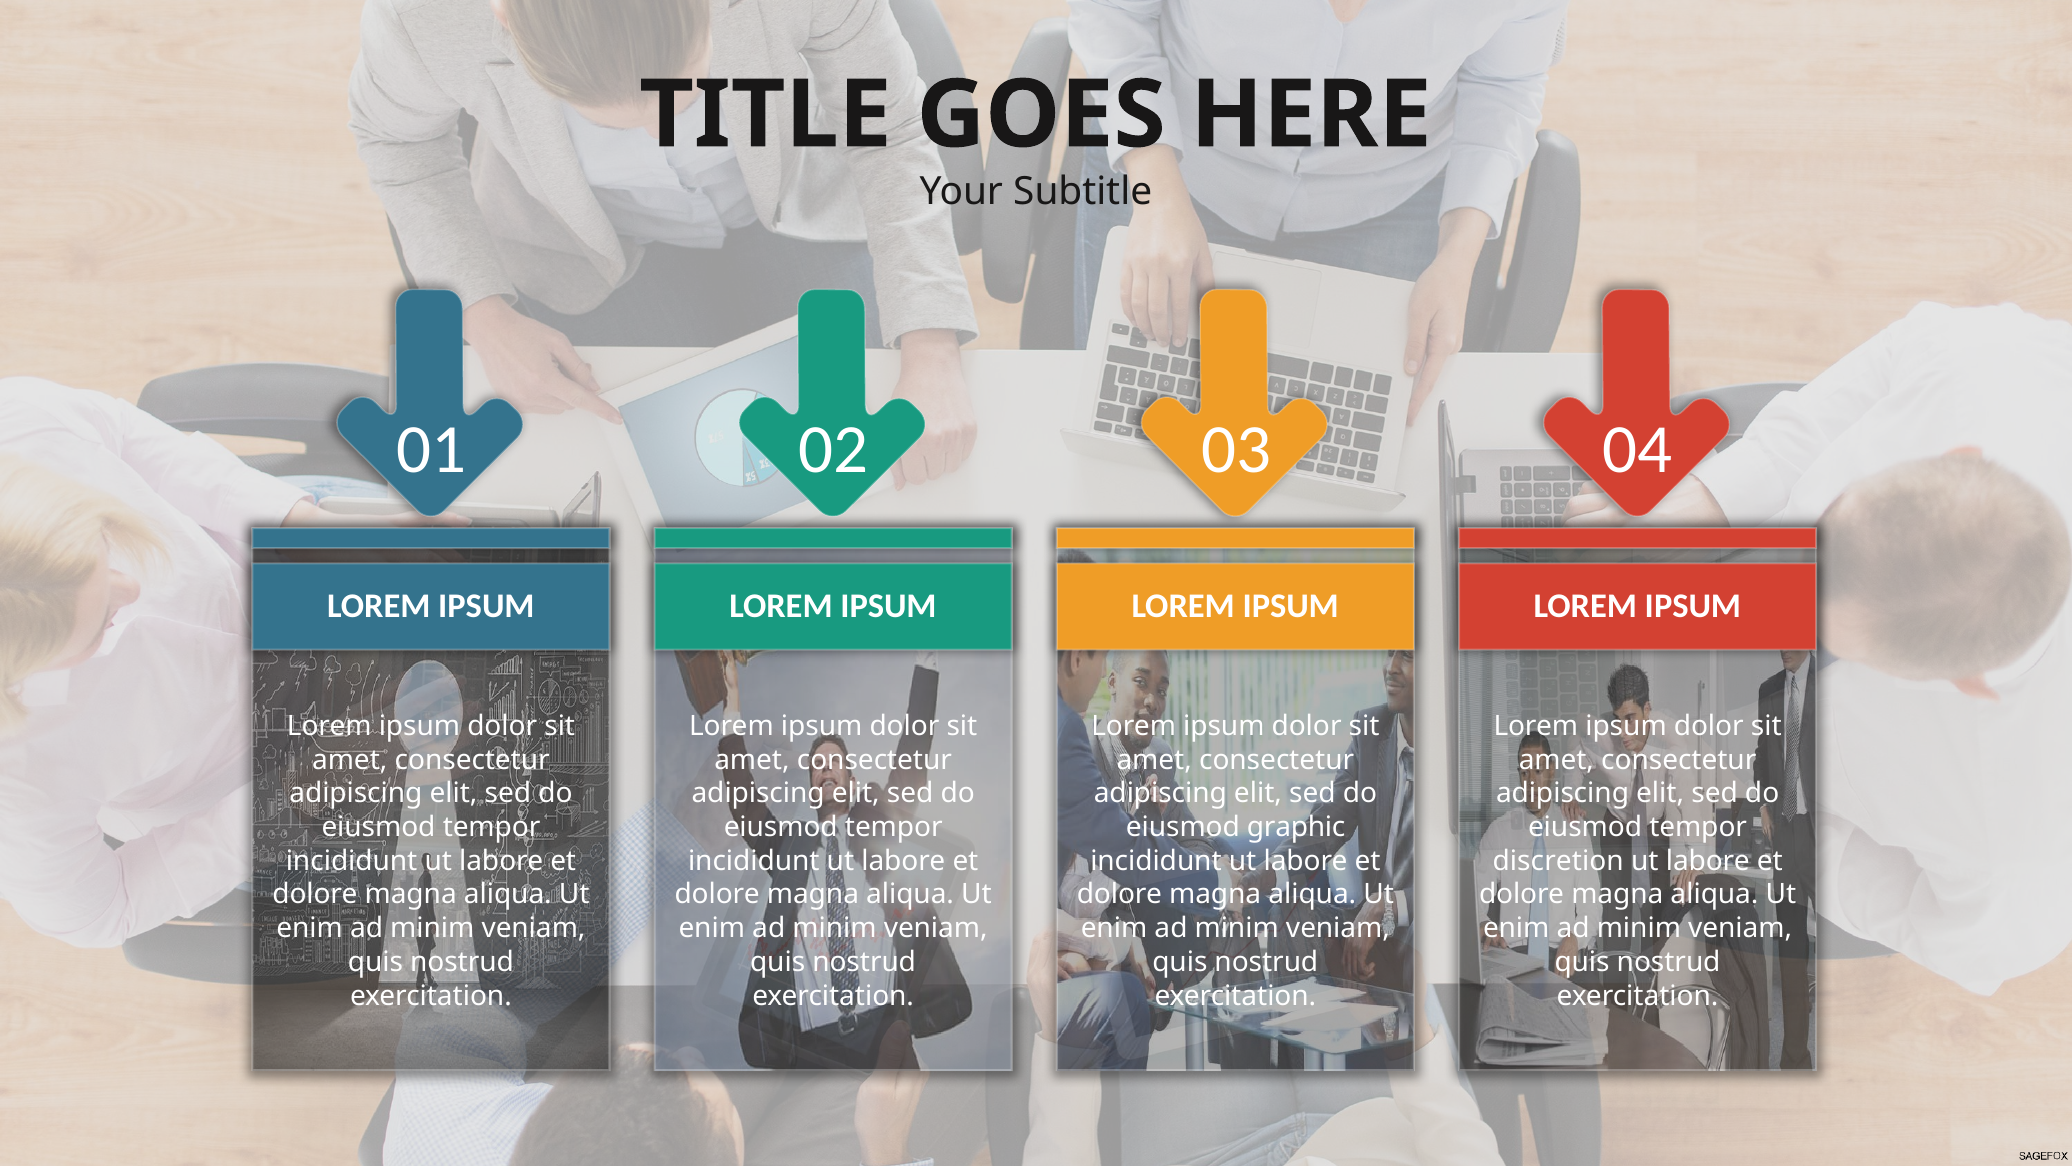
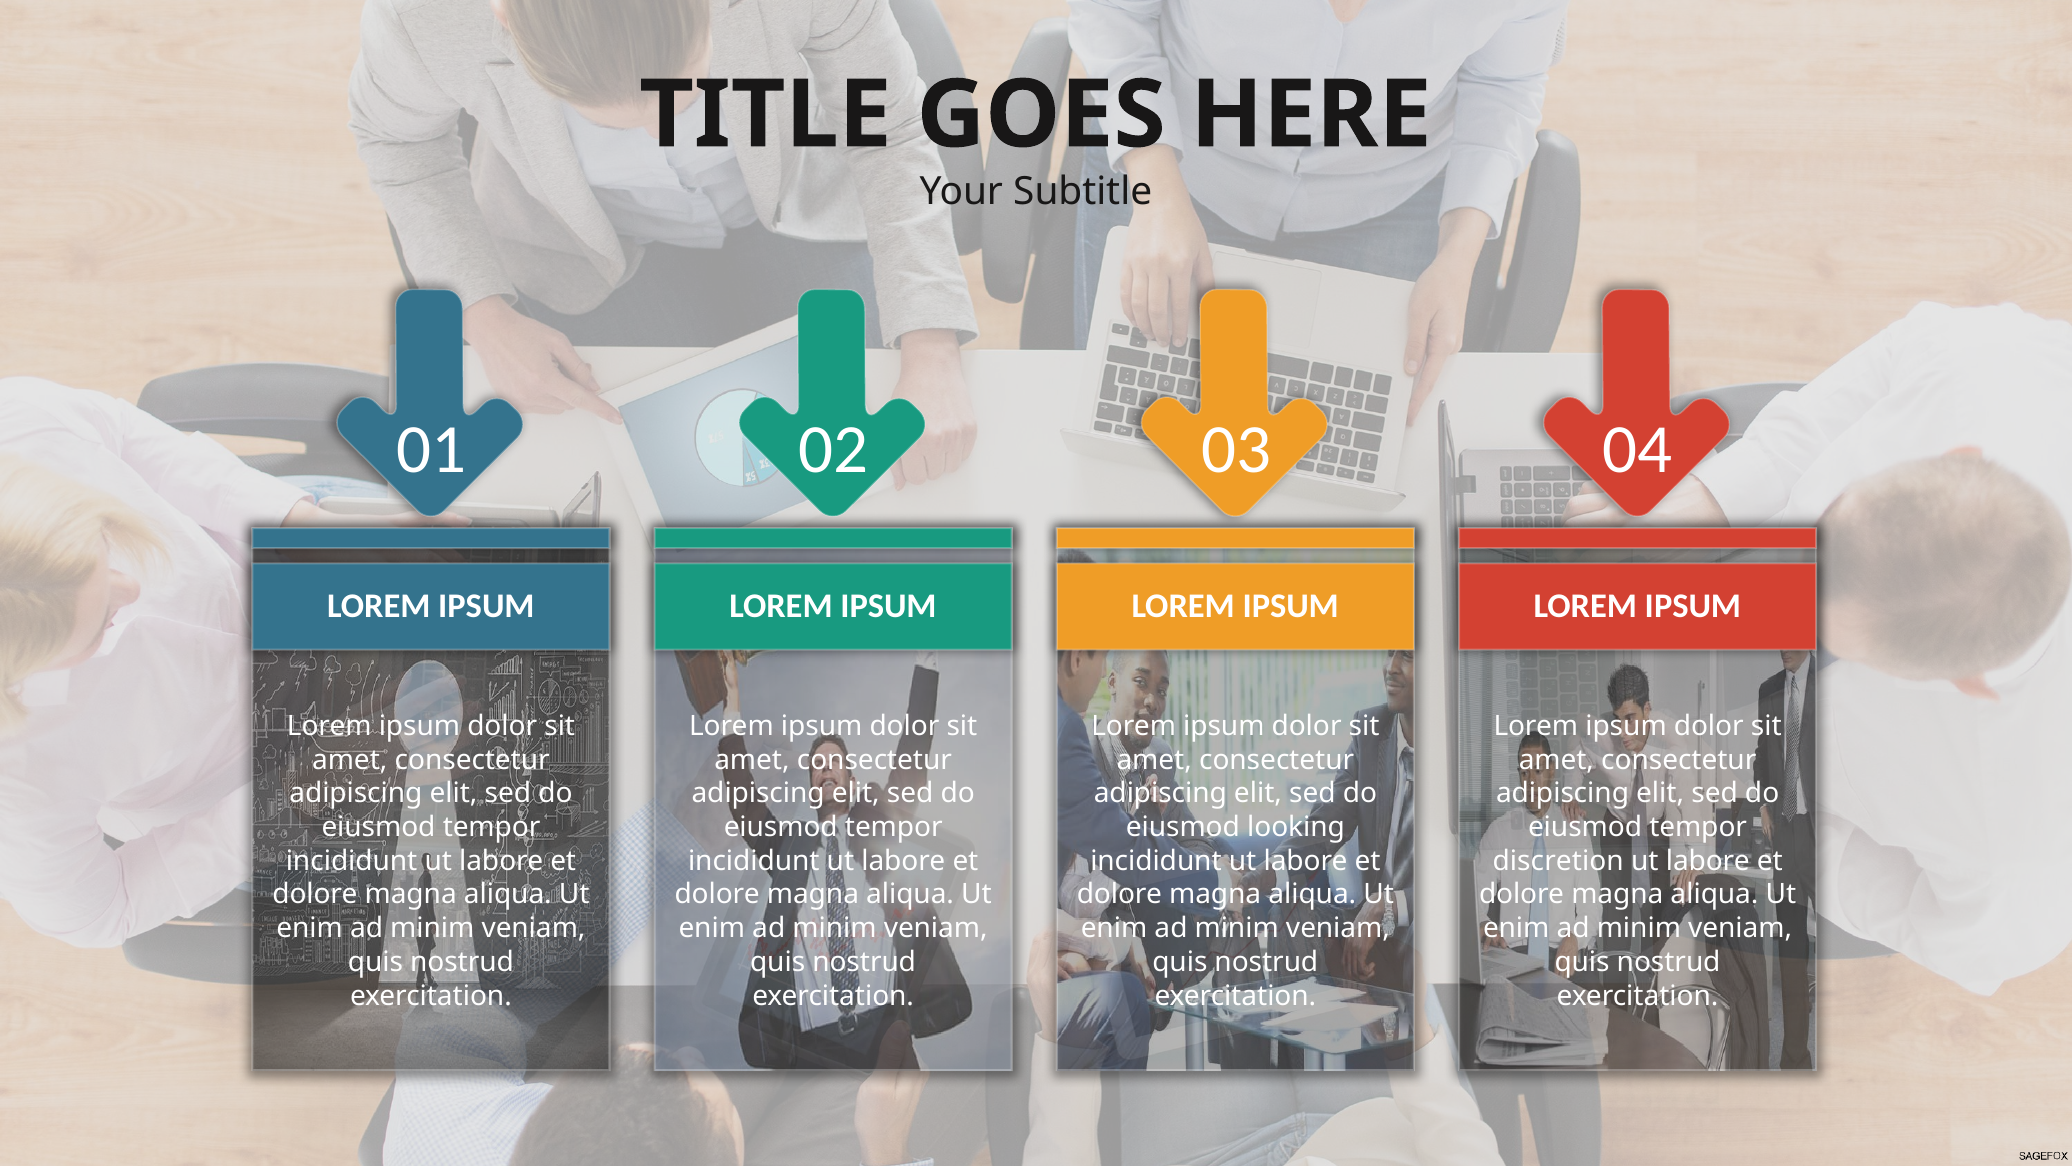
graphic: graphic -> looking
